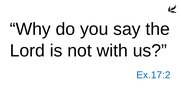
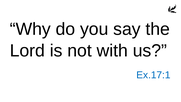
Ex.17:2: Ex.17:2 -> Ex.17:1
